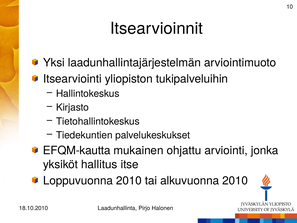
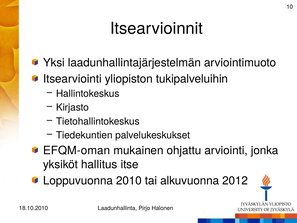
EFQM-kautta: EFQM-kautta -> EFQM-oman
alkuvuonna 2010: 2010 -> 2012
